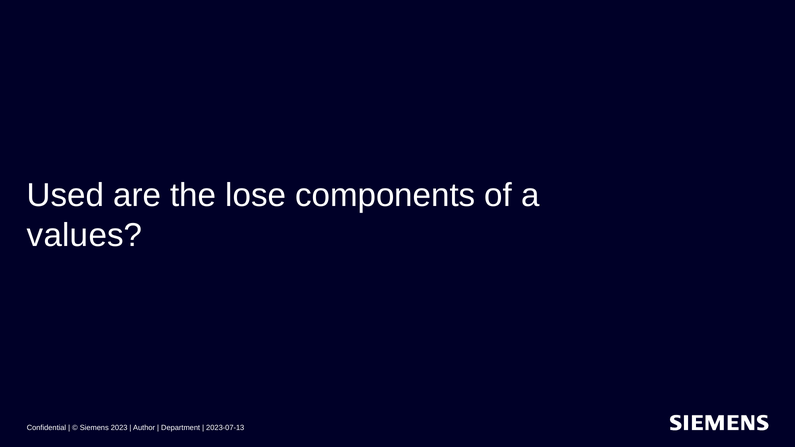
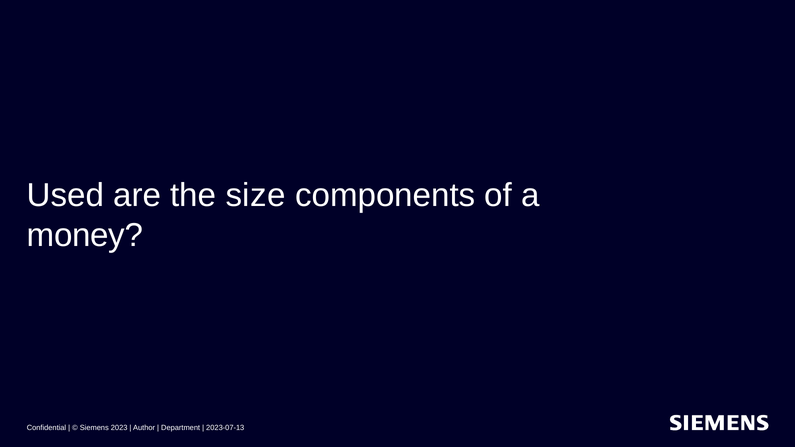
lose: lose -> size
values: values -> money
